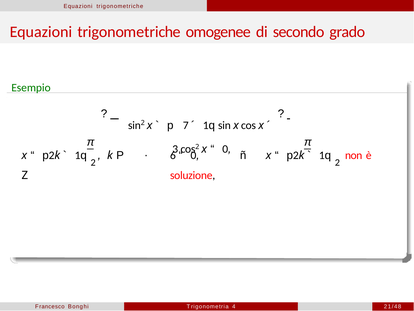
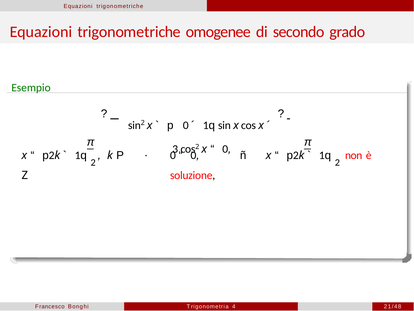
p 7: 7 -> 0
6 at (173, 155): 6 -> 0
